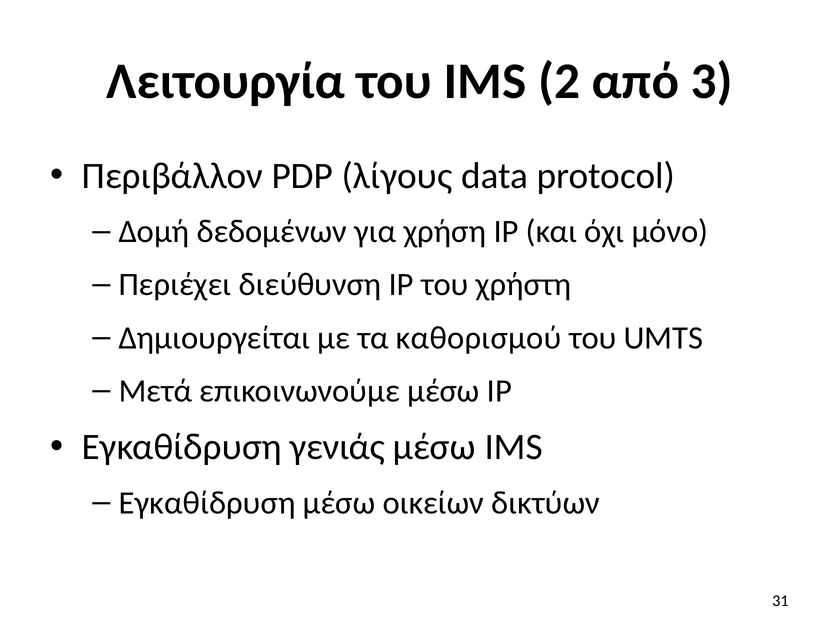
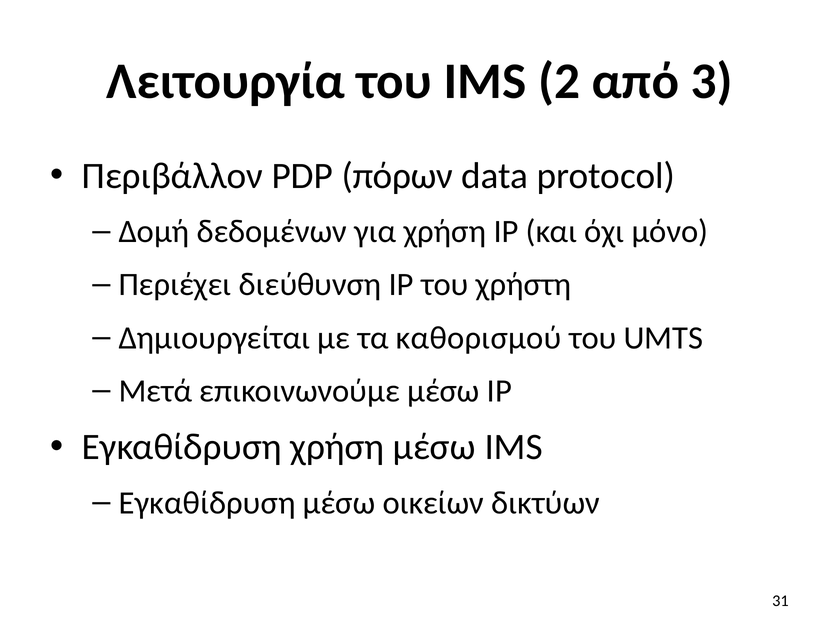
λίγους: λίγους -> πόρων
Εγκαθίδρυση γενιάς: γενιάς -> χρήση
